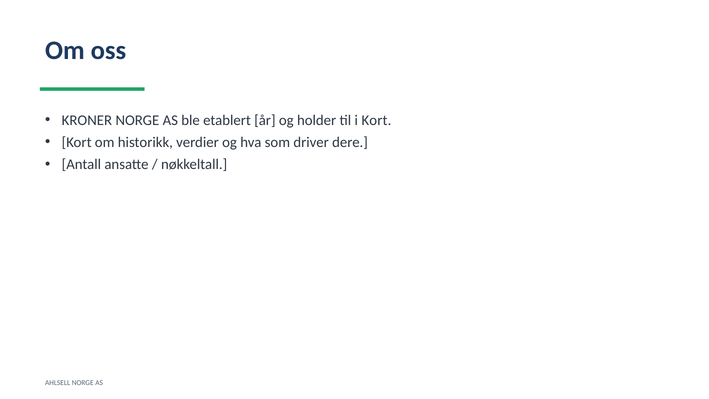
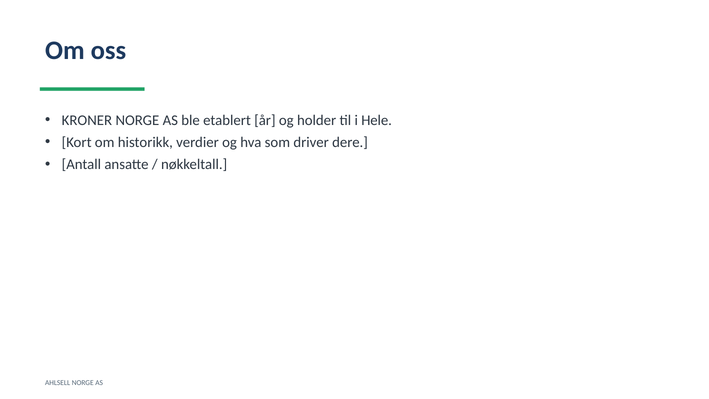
i Kort: Kort -> Hele
